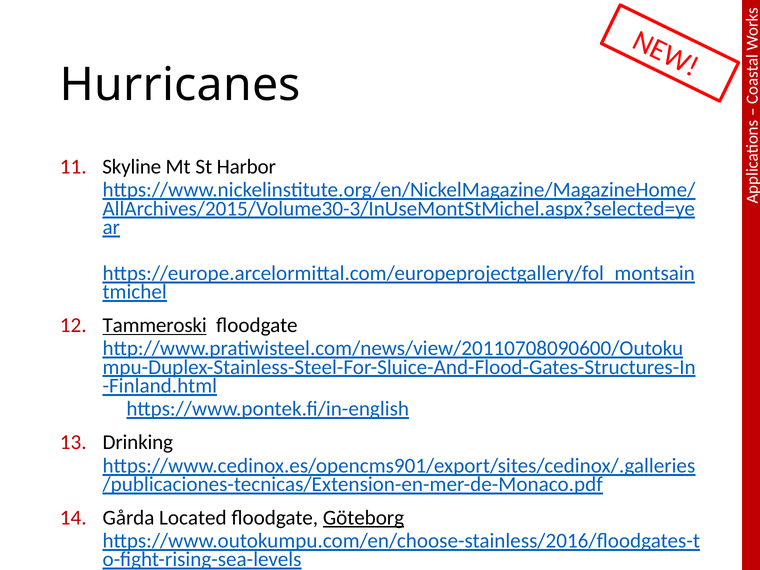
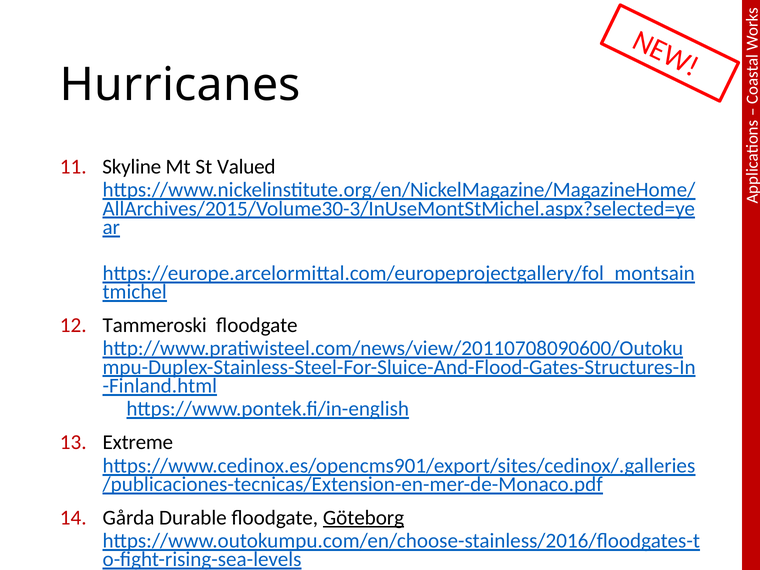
Harbor: Harbor -> Valued
Tammeroski underline: present -> none
Drinking: Drinking -> Extreme
Located: Located -> Durable
